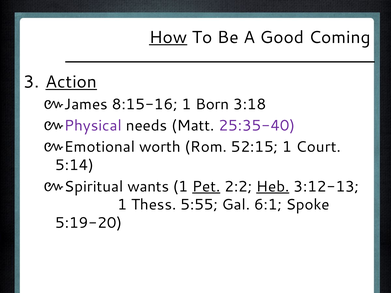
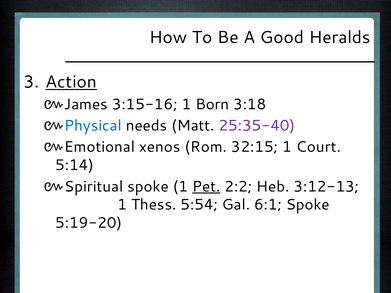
How underline: present -> none
Coming: Coming -> Heralds
8:15-16: 8:15-16 -> 3:15-16
Physical colour: purple -> blue
worth: worth -> xenos
52:15: 52:15 -> 32:15
Spiritual wants: wants -> spoke
Heb underline: present -> none
5:55: 5:55 -> 5:54
